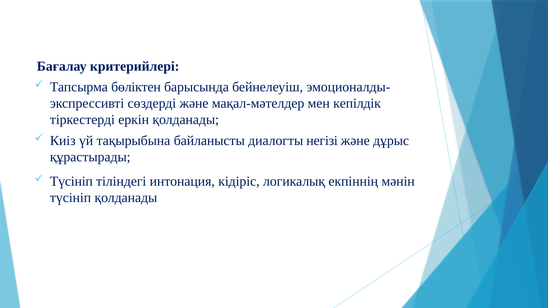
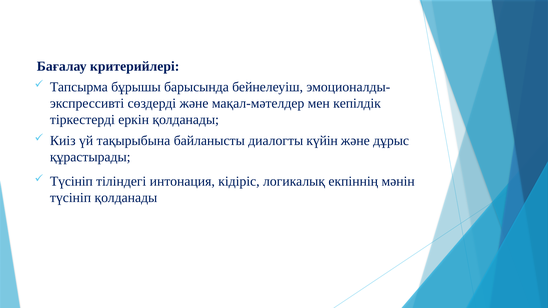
бөліктен: бөліктен -> бұрышы
негізі: негізі -> күйін
